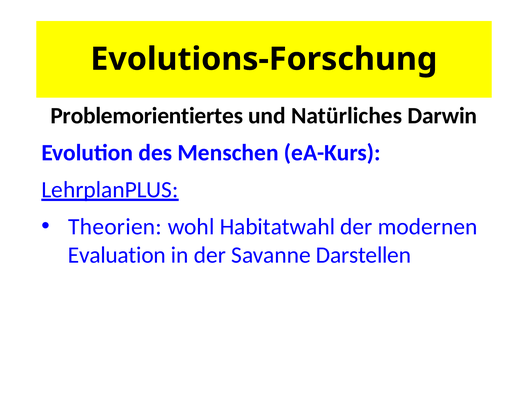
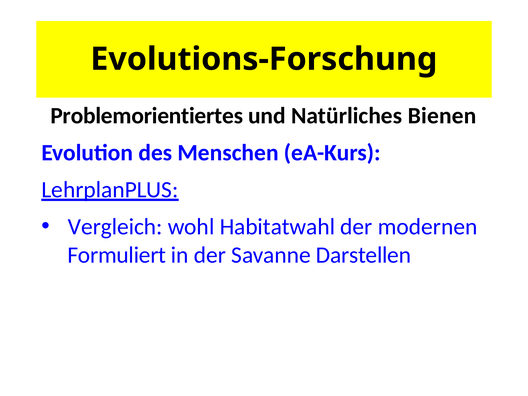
Darwin: Darwin -> Bienen
Theorien: Theorien -> Vergleich
Evaluation: Evaluation -> Formuliert
